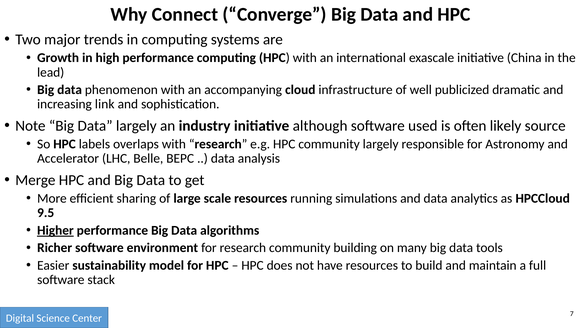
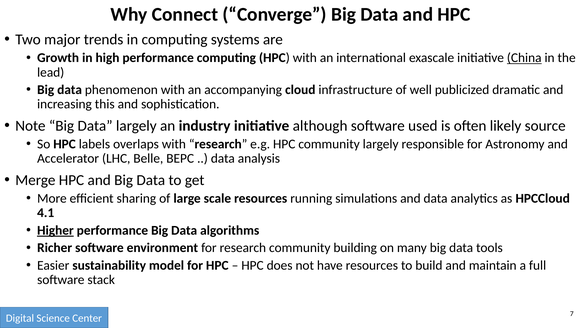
China underline: none -> present
link: link -> this
9.5: 9.5 -> 4.1
